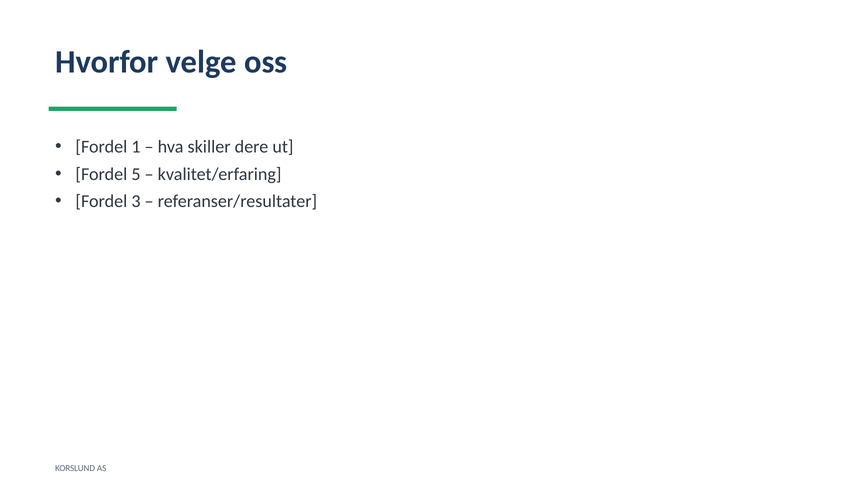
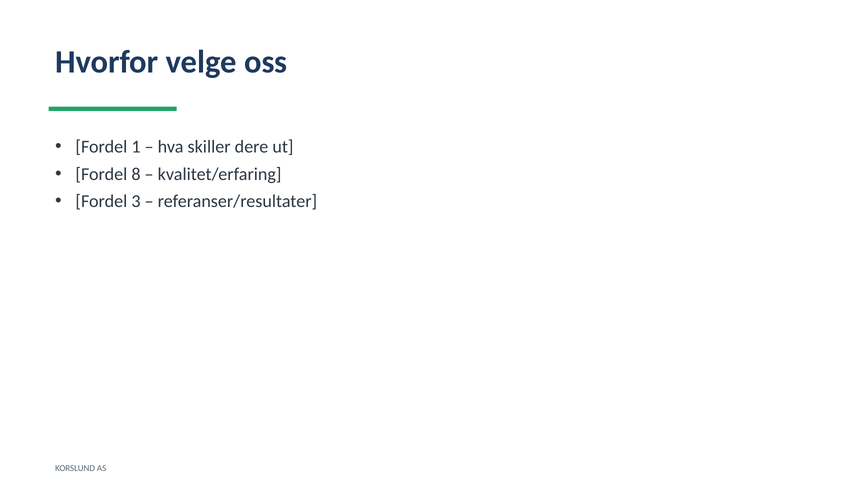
5: 5 -> 8
